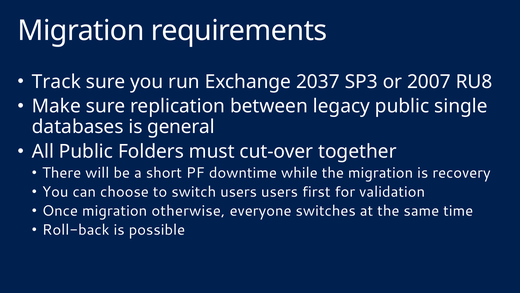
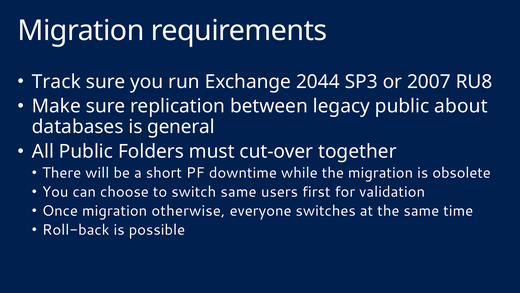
2037: 2037 -> 2044
single: single -> about
recovery: recovery -> obsolete
switch users: users -> same
